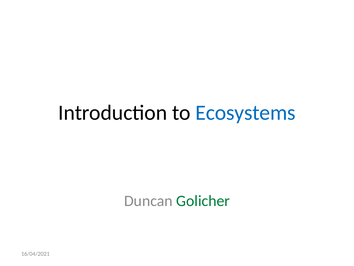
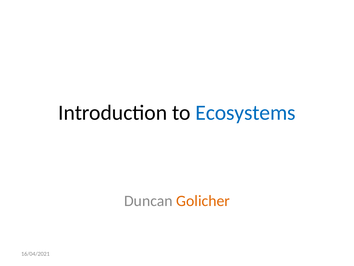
Golicher colour: green -> orange
